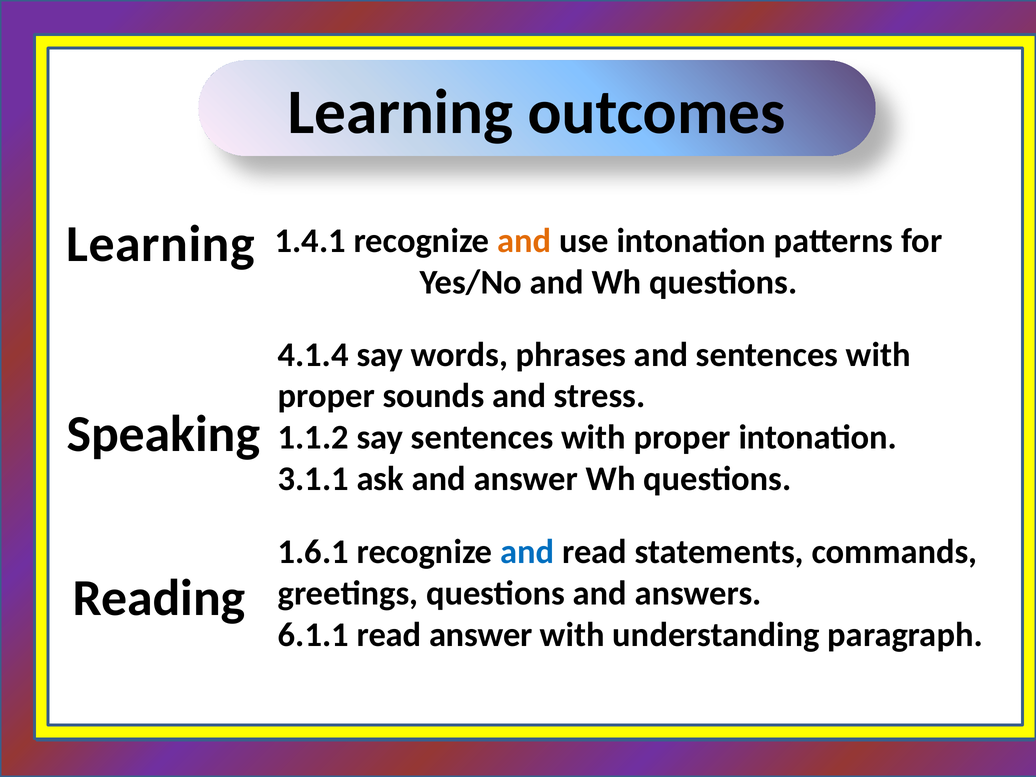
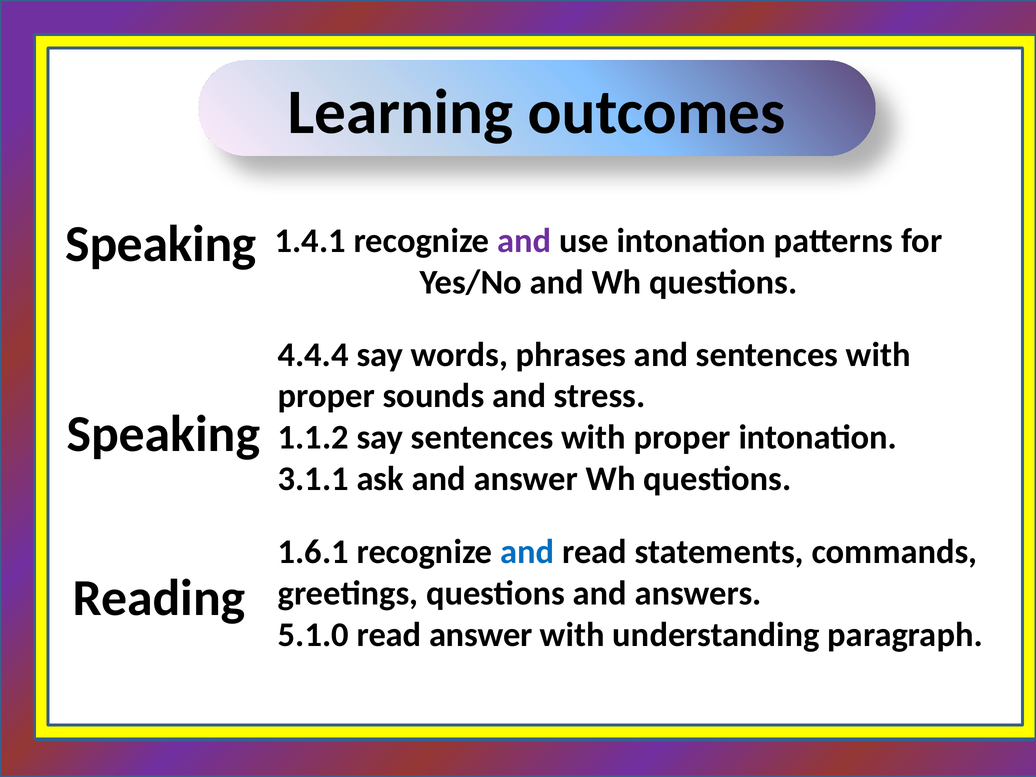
Learning at (161, 244): Learning -> Speaking
and at (524, 241) colour: orange -> purple
4.1.4: 4.1.4 -> 4.4.4
6.1.1: 6.1.1 -> 5.1.0
